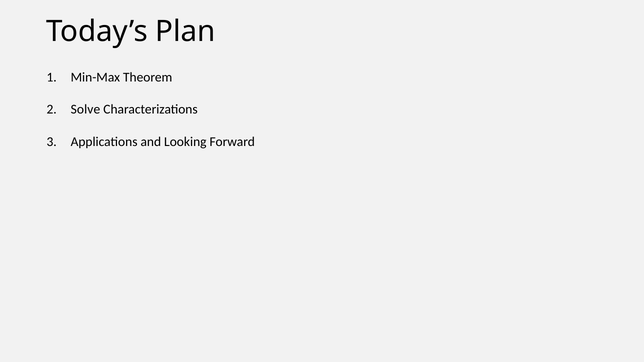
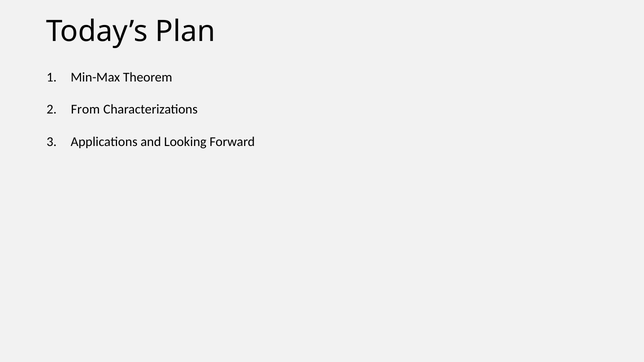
Solve: Solve -> From
